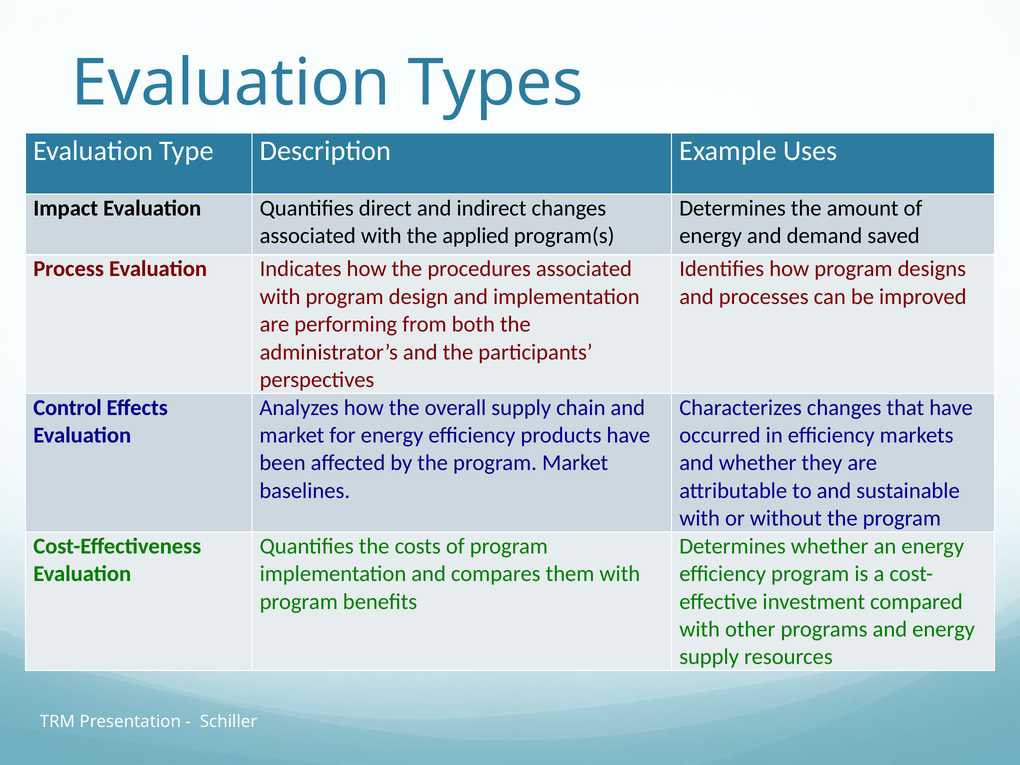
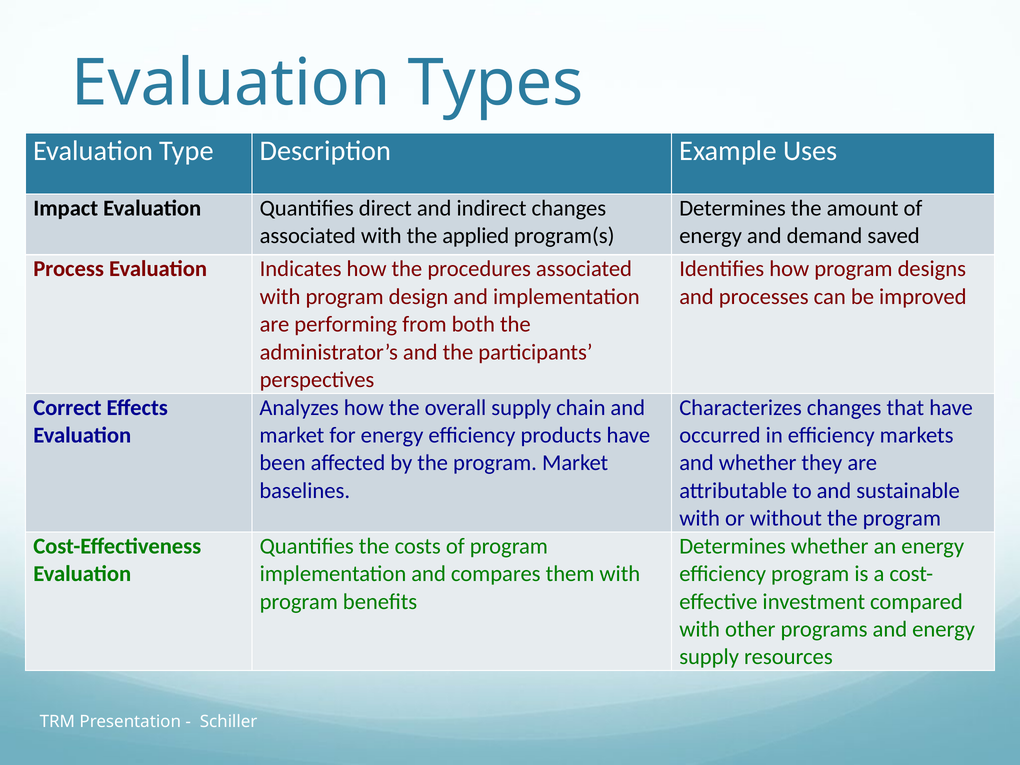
Control: Control -> Correct
